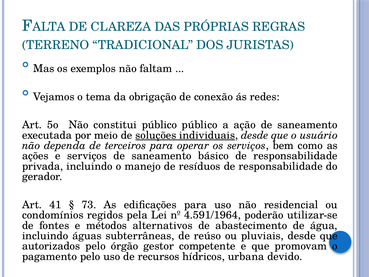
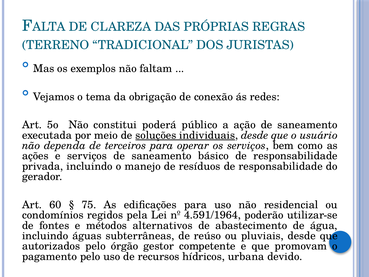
constitui público: público -> poderá
41: 41 -> 60
73: 73 -> 75
